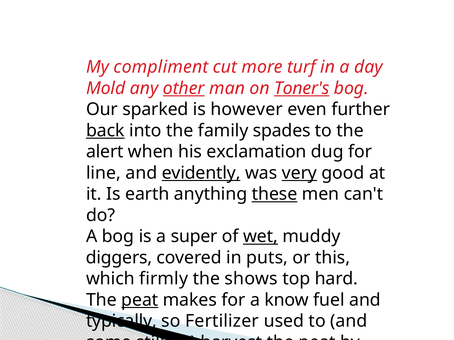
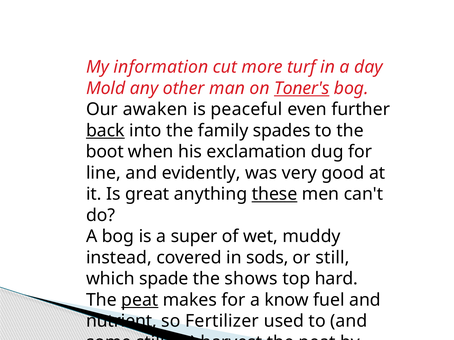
compliment: compliment -> information
other underline: present -> none
sparked: sparked -> awaken
however: however -> peaceful
alert: alert -> boot
evidently underline: present -> none
very underline: present -> none
earth: earth -> great
wet underline: present -> none
diggers: diggers -> instead
puts: puts -> sods
or this: this -> still
firmly: firmly -> spade
typically: typically -> nutrient
